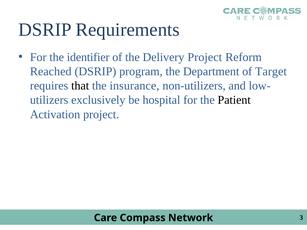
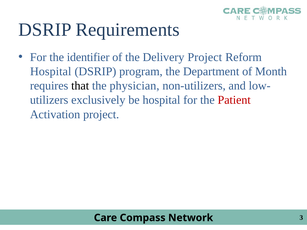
Reached at (51, 71): Reached -> Hospital
Target: Target -> Month
insurance: insurance -> physician
Patient colour: black -> red
